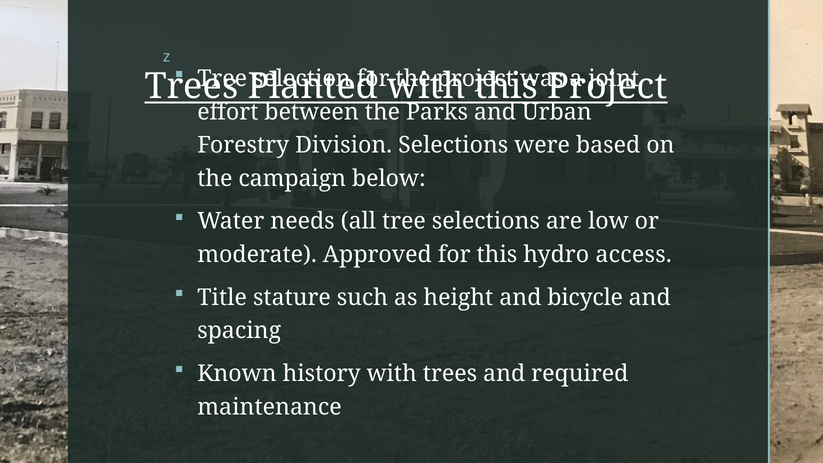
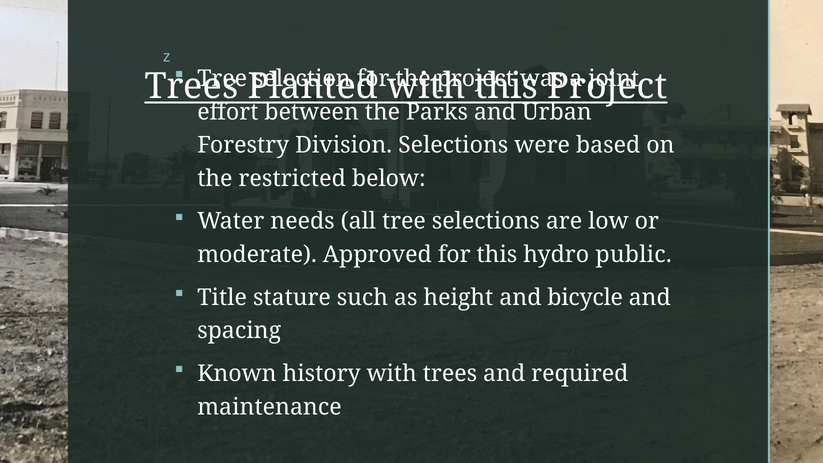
campaign: campaign -> restricted
access: access -> public
